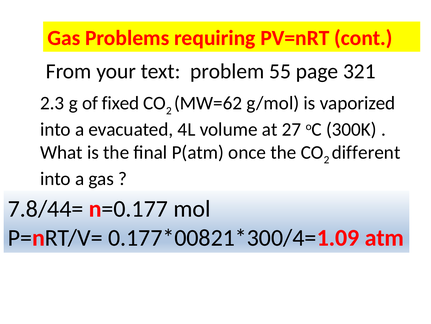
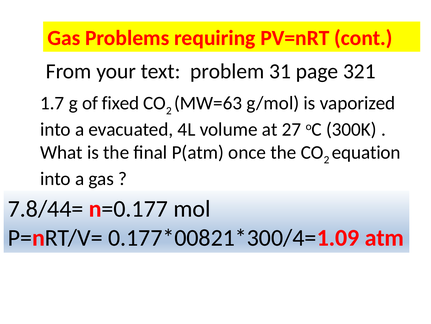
55: 55 -> 31
2.3: 2.3 -> 1.7
MW=62: MW=62 -> MW=63
different: different -> equation
